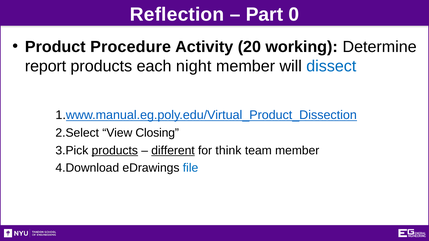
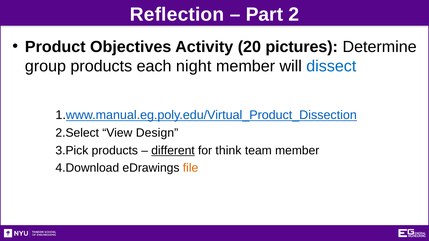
0: 0 -> 2
Procedure: Procedure -> Objectives
working: working -> pictures
report: report -> group
Closing: Closing -> Design
products at (115, 151) underline: present -> none
file colour: blue -> orange
